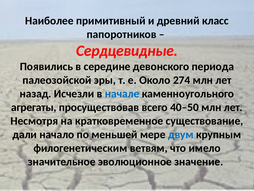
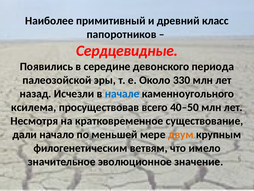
274: 274 -> 330
агрегаты: агрегаты -> ксилема
двум colour: blue -> orange
